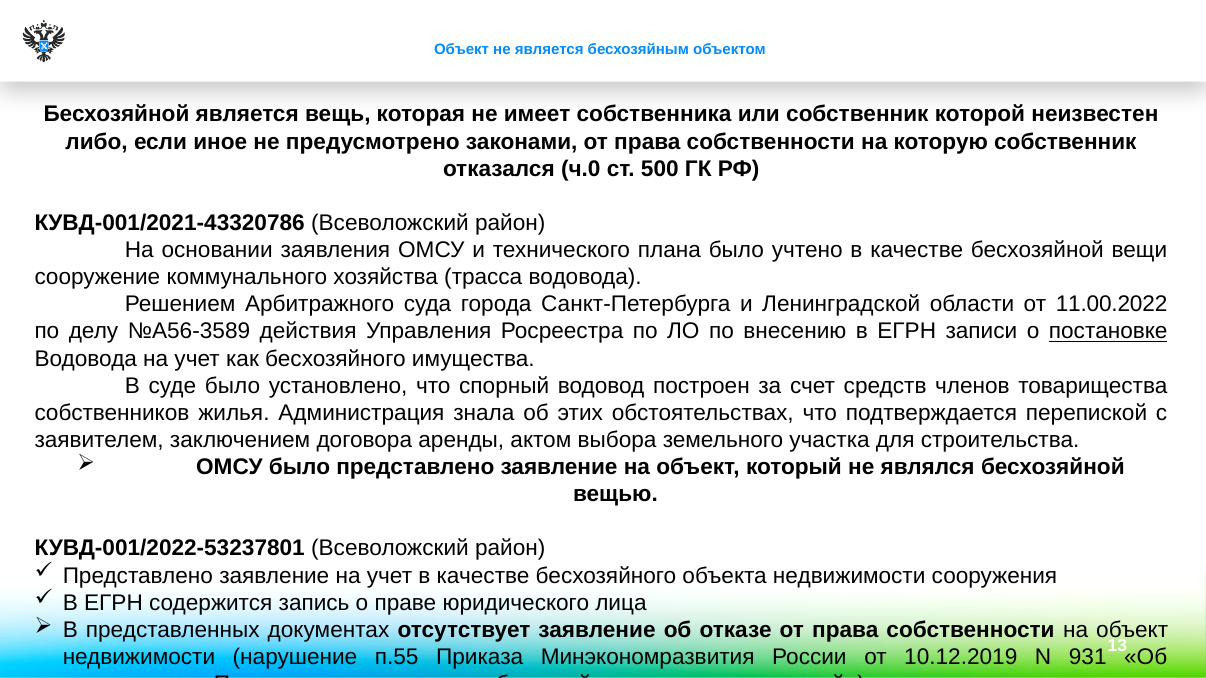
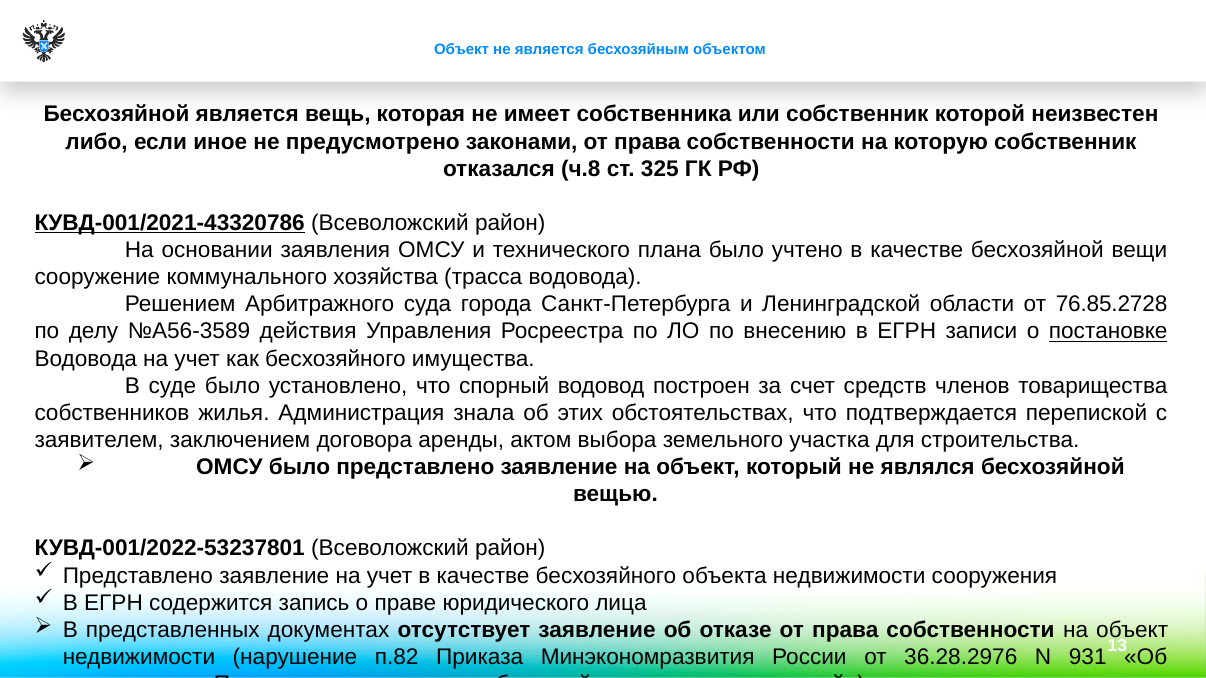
ч.0: ч.0 -> ч.8
500: 500 -> 325
КУВД-001/2021-43320786 underline: none -> present
11.00.2022: 11.00.2022 -> 76.85.2728
п.55: п.55 -> п.82
10.12.2019: 10.12.2019 -> 36.28.2976
